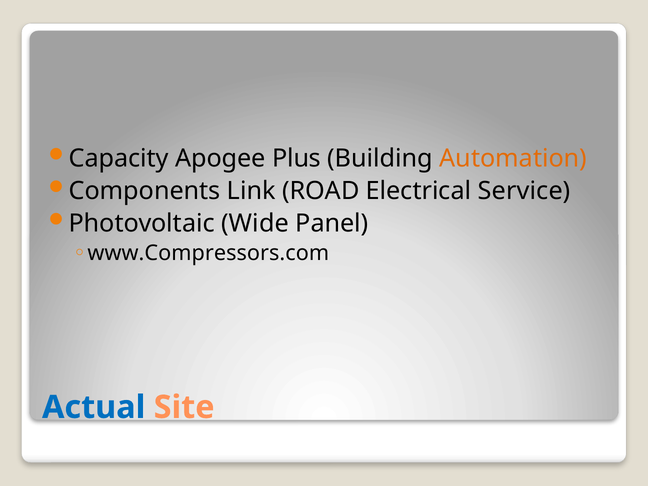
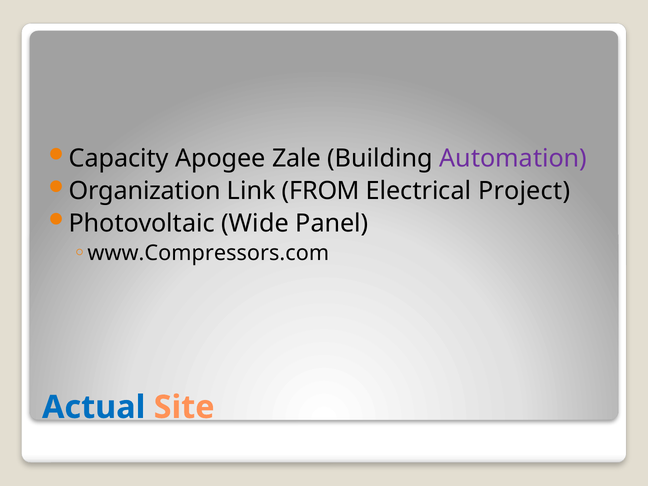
Plus: Plus -> Zale
Automation colour: orange -> purple
Components: Components -> Organization
ROAD: ROAD -> FROM
Service: Service -> Project
